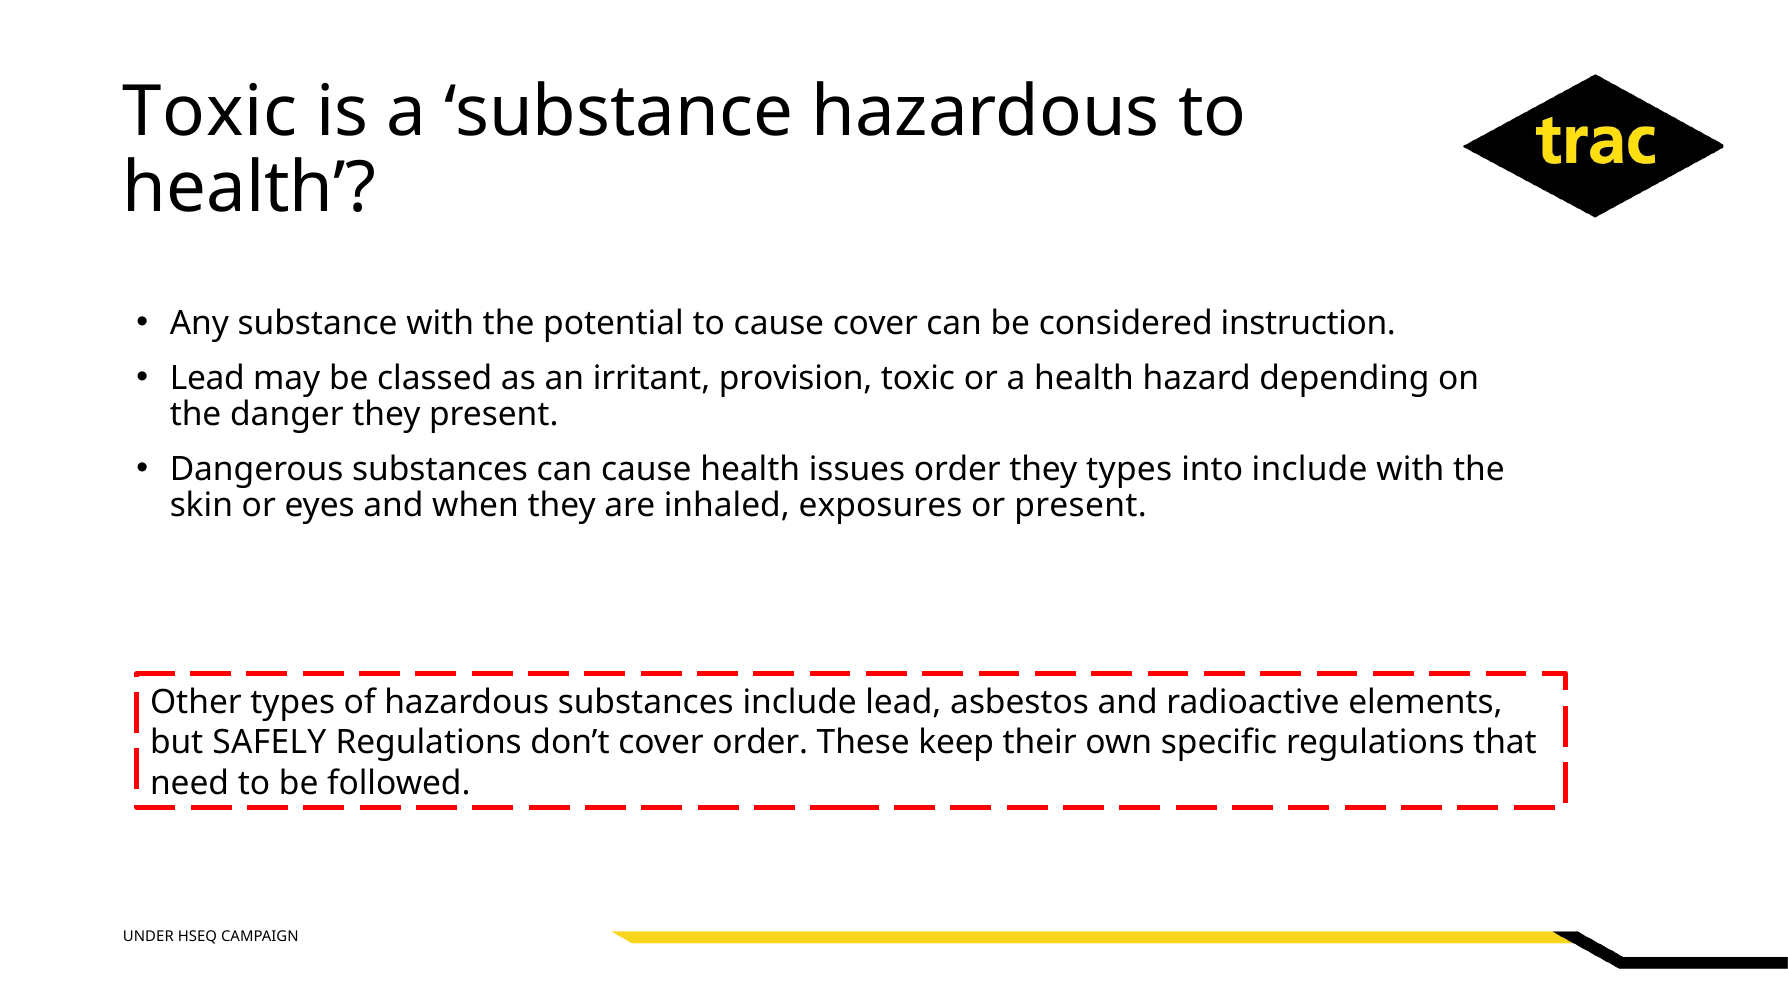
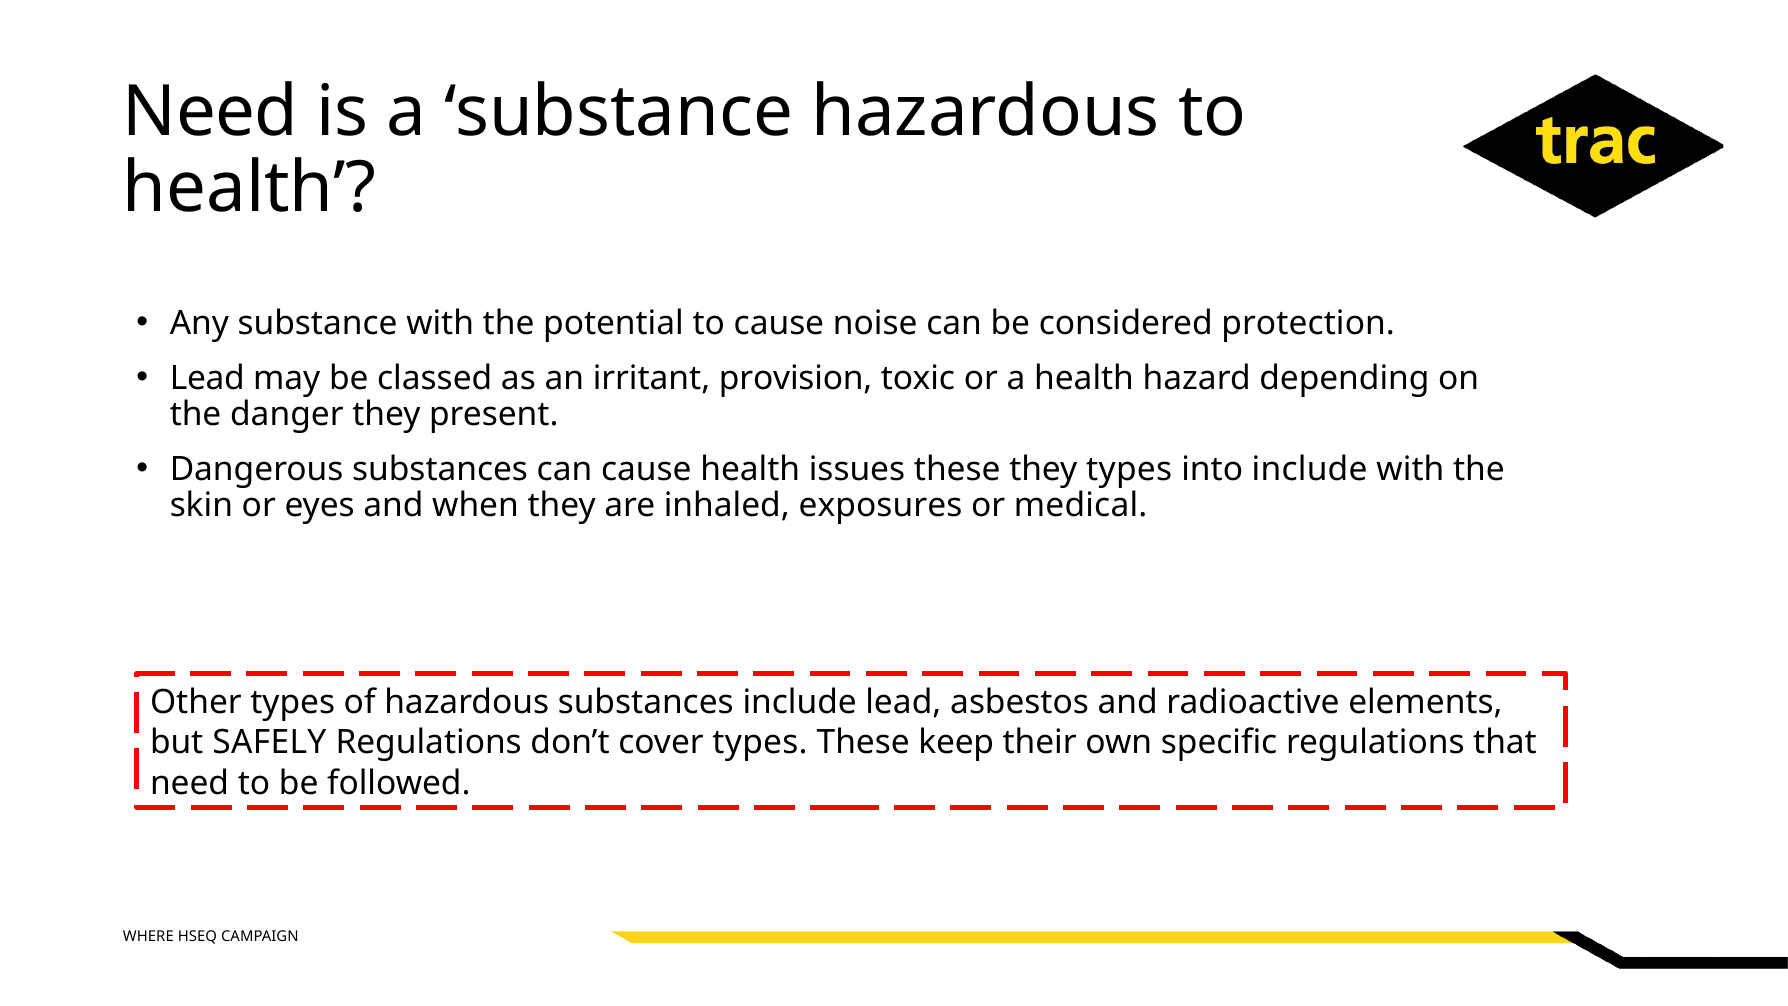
Toxic at (210, 112): Toxic -> Need
cause cover: cover -> noise
instruction: instruction -> protection
issues order: order -> these
or present: present -> medical
cover order: order -> types
UNDER: UNDER -> WHERE
